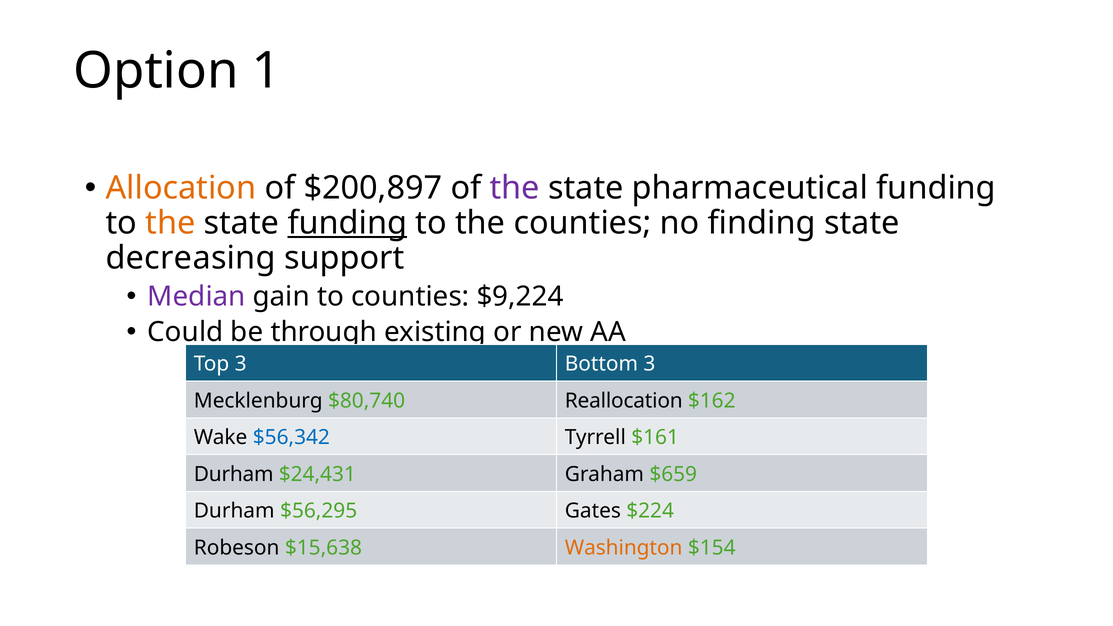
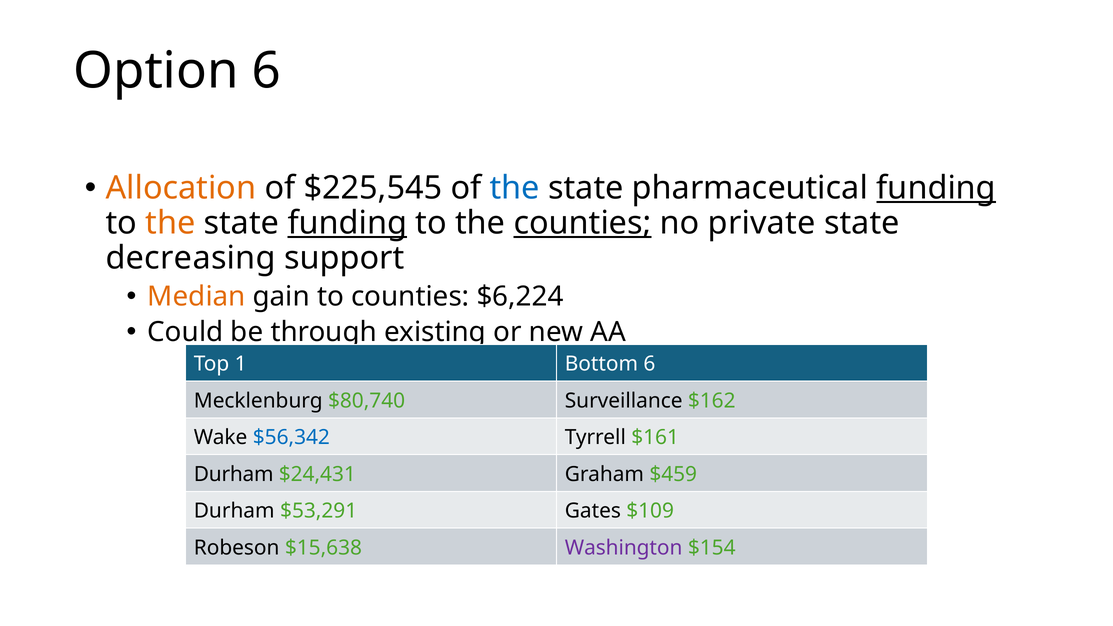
Option 1: 1 -> 6
$200,897: $200,897 -> $225,545
the at (515, 188) colour: purple -> blue
funding at (936, 188) underline: none -> present
counties at (582, 223) underline: none -> present
finding: finding -> private
Median colour: purple -> orange
$9,224: $9,224 -> $6,224
Top 3: 3 -> 1
Bottom 3: 3 -> 6
Reallocation: Reallocation -> Surveillance
$659: $659 -> $459
$56,295: $56,295 -> $53,291
$224: $224 -> $109
Washington colour: orange -> purple
